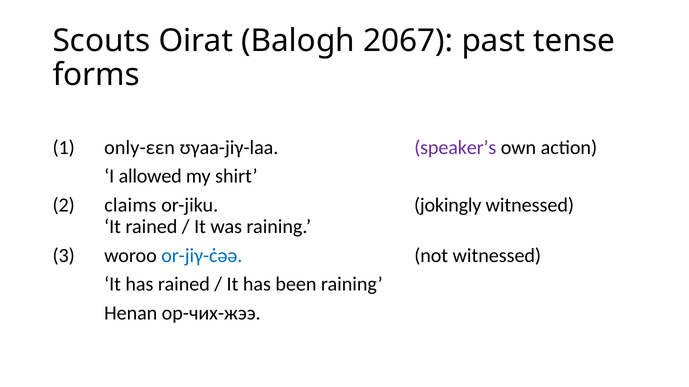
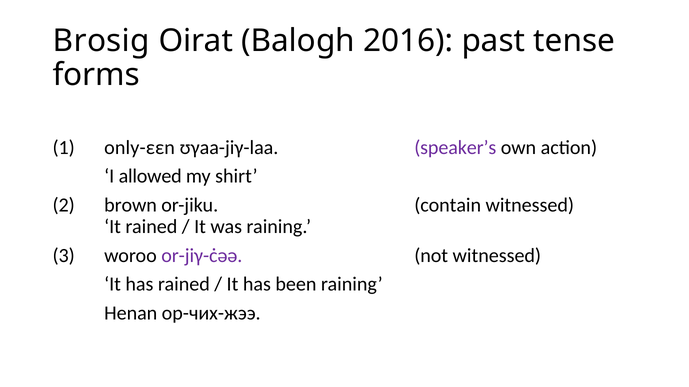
Scouts: Scouts -> Brosig
2067: 2067 -> 2016
claims: claims -> brown
jokingly: jokingly -> contain
or-jiγ-ċəə colour: blue -> purple
